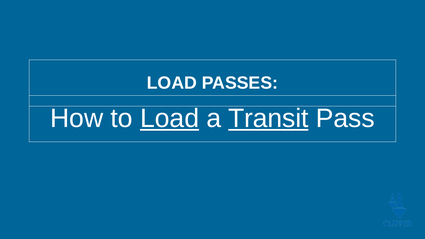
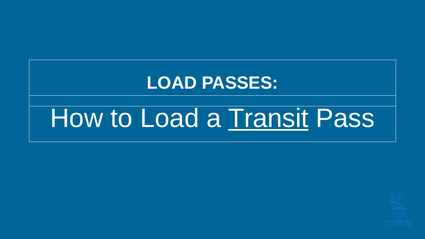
Load at (170, 118) underline: present -> none
